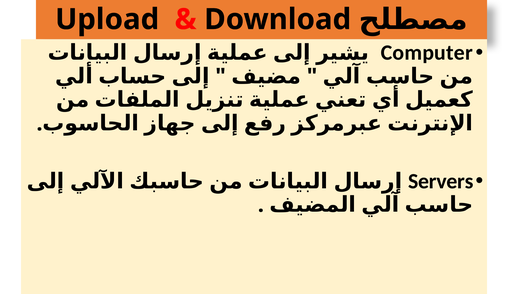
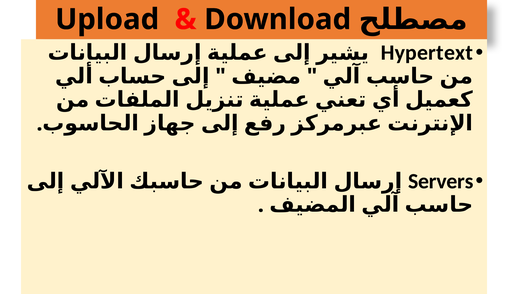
Computer: Computer -> Hypertext
